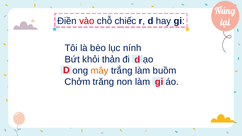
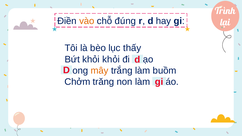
Núng: Núng -> Trình
vào colour: red -> orange
chiếc: chiếc -> đúng
nính: nính -> thấy
khỏi thản: thản -> khỏi
